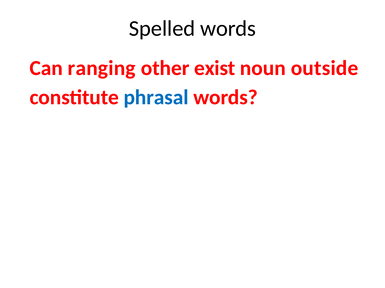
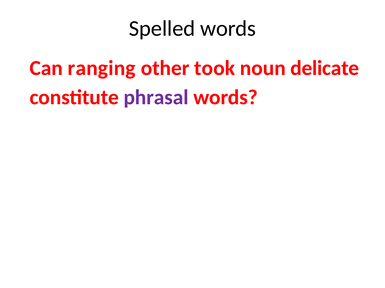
exist: exist -> took
outside: outside -> delicate
phrasal colour: blue -> purple
